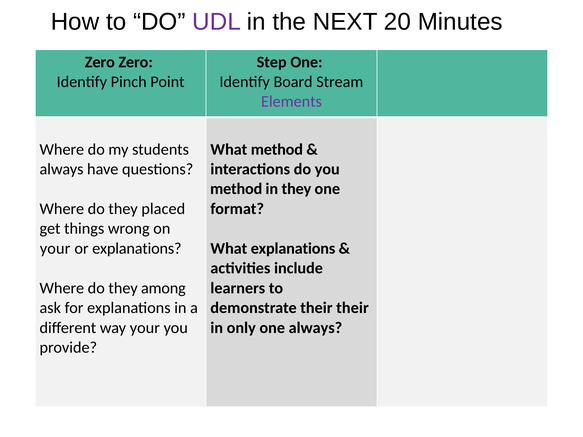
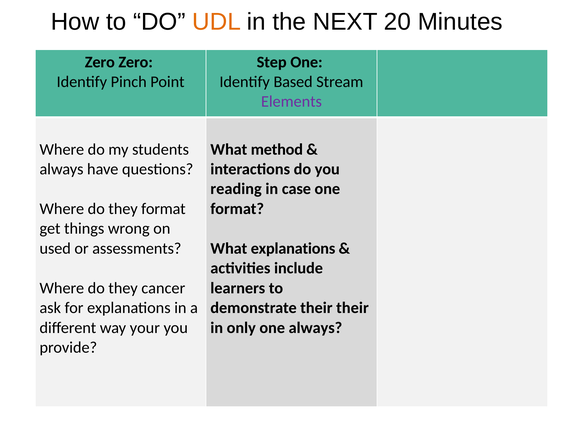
UDL colour: purple -> orange
Board: Board -> Based
method at (236, 189): method -> reading
in they: they -> case
they placed: placed -> format
your at (55, 249): your -> used
or explanations: explanations -> assessments
among: among -> cancer
